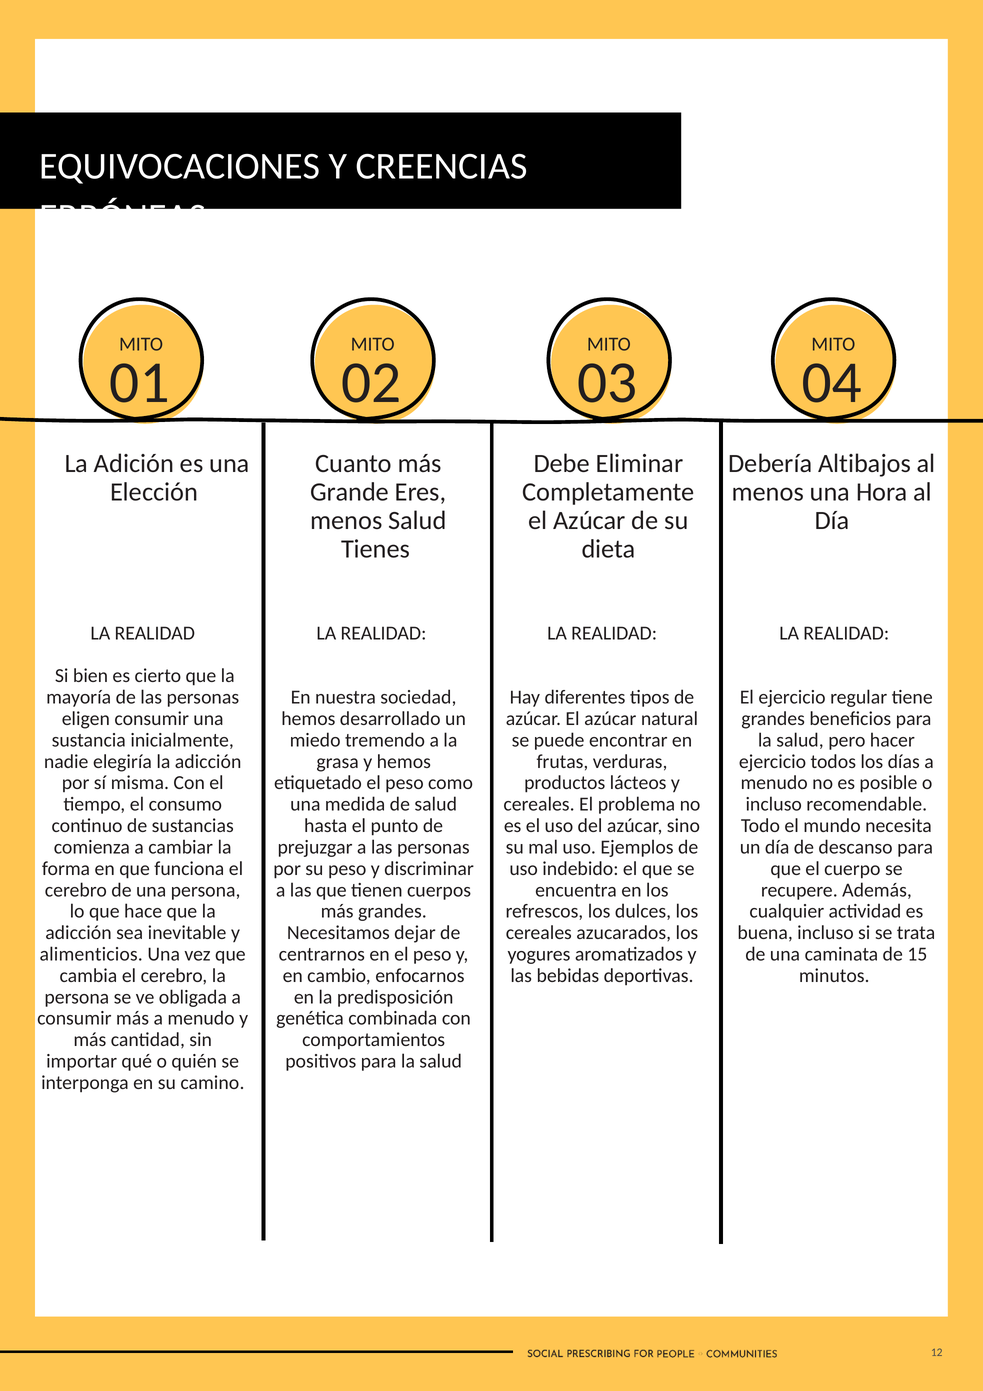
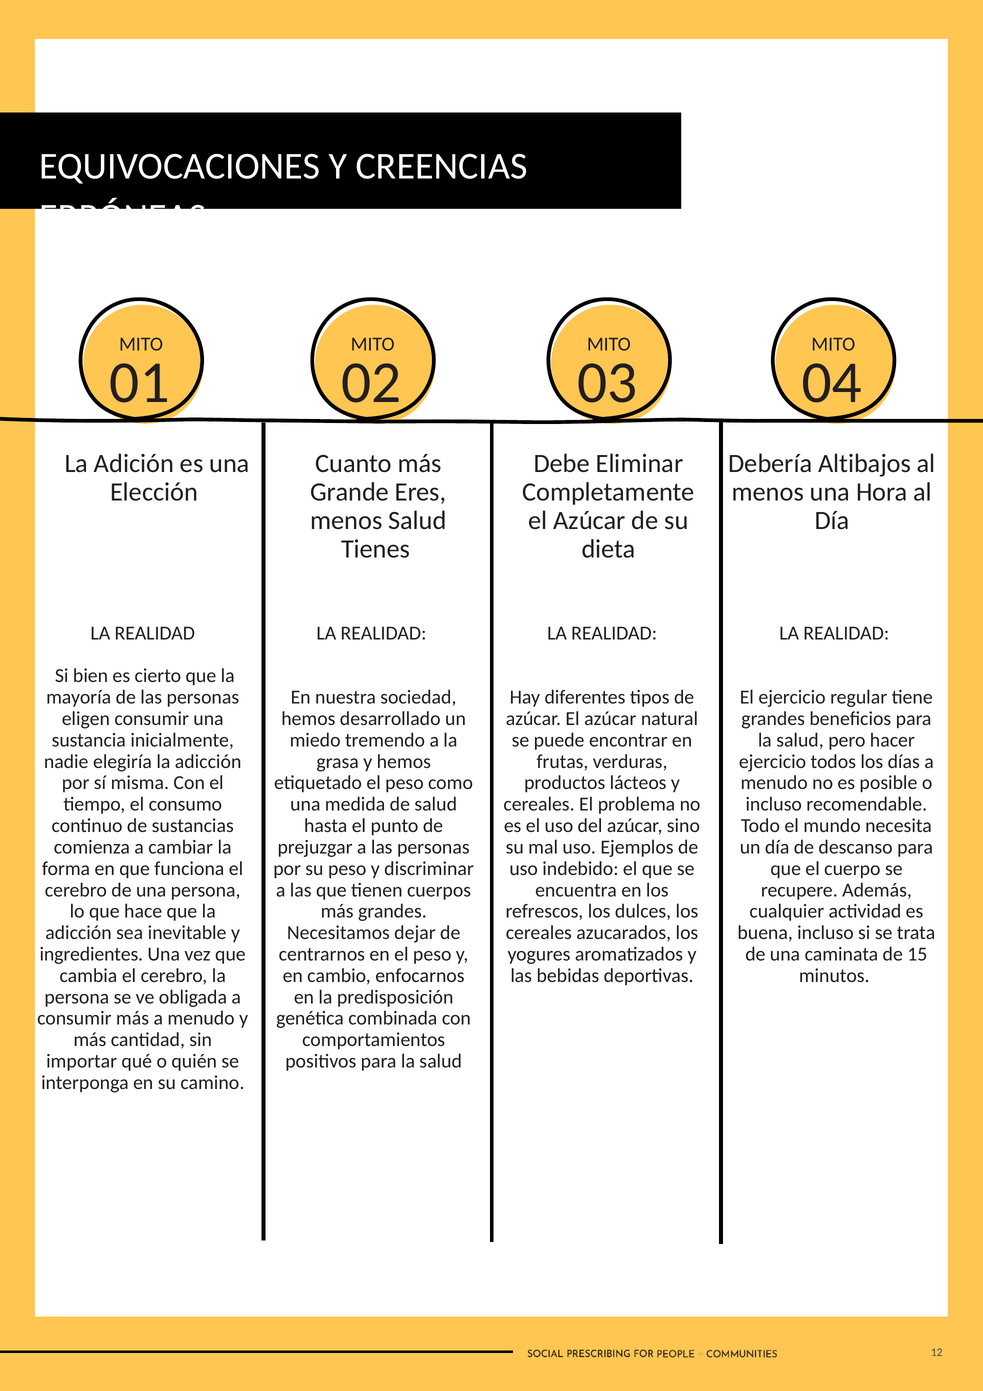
alimenticios: alimenticios -> ingredientes
